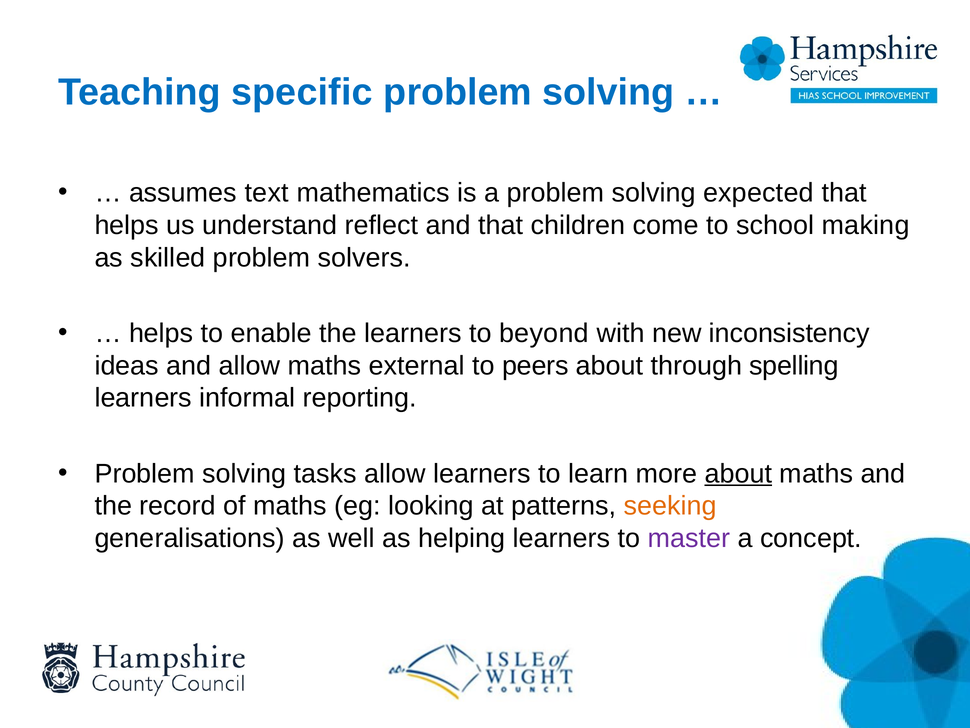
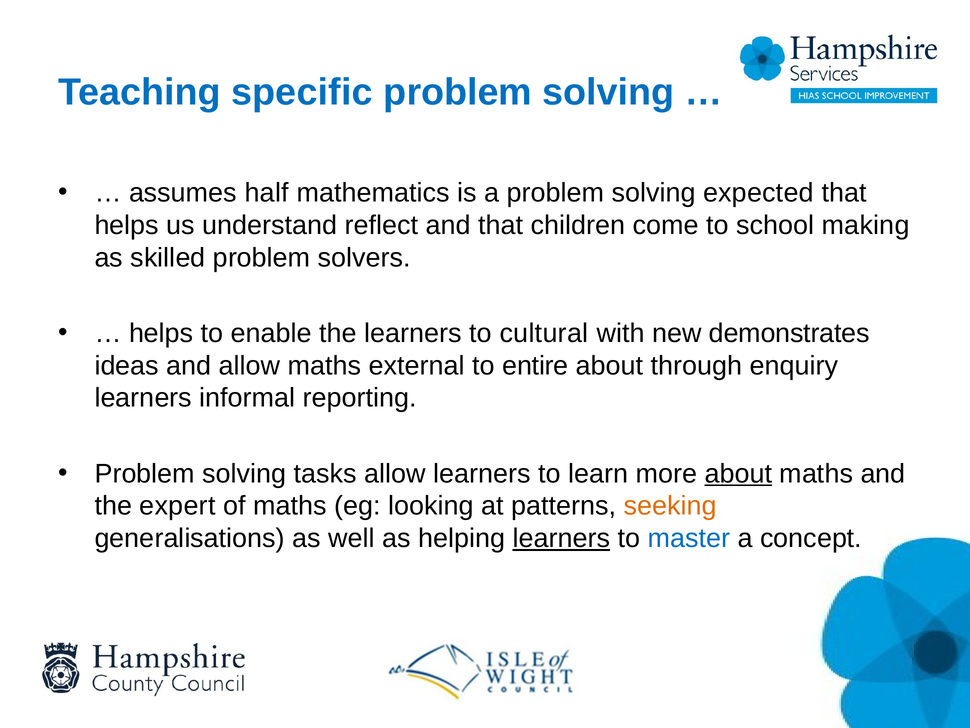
text: text -> half
beyond: beyond -> cultural
inconsistency: inconsistency -> demonstrates
peers: peers -> entire
spelling: spelling -> enquiry
record: record -> expert
learners at (561, 538) underline: none -> present
master colour: purple -> blue
